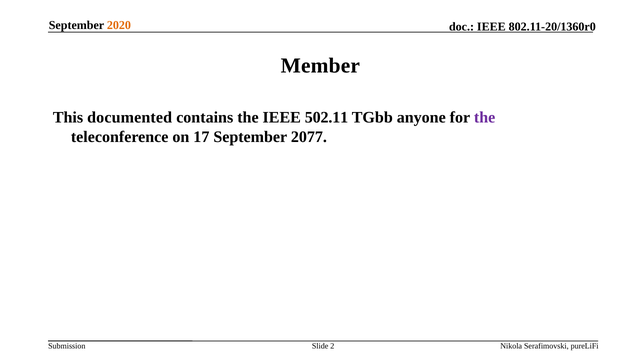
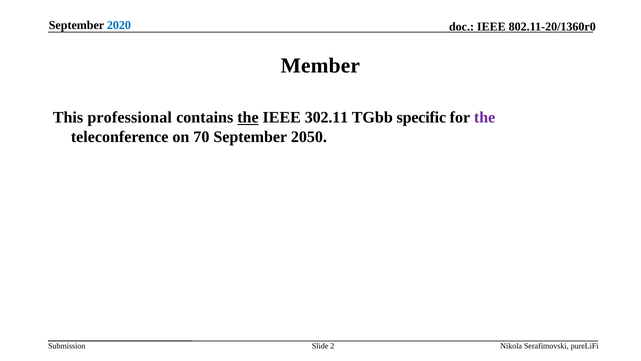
2020 colour: orange -> blue
documented: documented -> professional
the at (248, 117) underline: none -> present
502.11: 502.11 -> 302.11
anyone: anyone -> specific
17: 17 -> 70
2077: 2077 -> 2050
